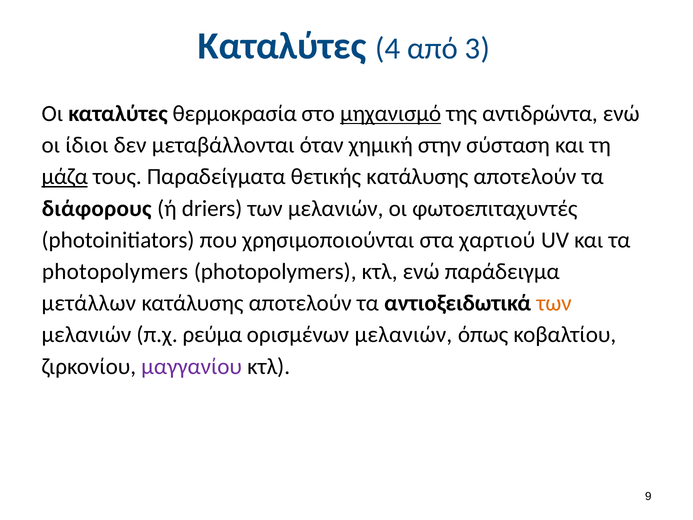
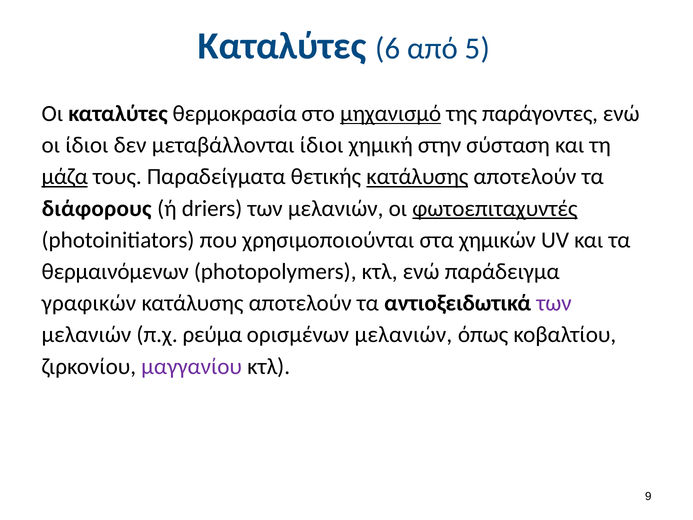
4: 4 -> 6
3: 3 -> 5
αντιδρώντα: αντιδρώντα -> παράγοντες
μεταβάλλονται όταν: όταν -> ίδιοι
κατάλυσης at (417, 177) underline: none -> present
φωτοεπιταχυντές underline: none -> present
χαρτιού: χαρτιού -> χημικών
photopolymers at (115, 272): photopolymers -> θερμαινόμενων
μετάλλων: μετάλλων -> γραφικών
των at (554, 303) colour: orange -> purple
